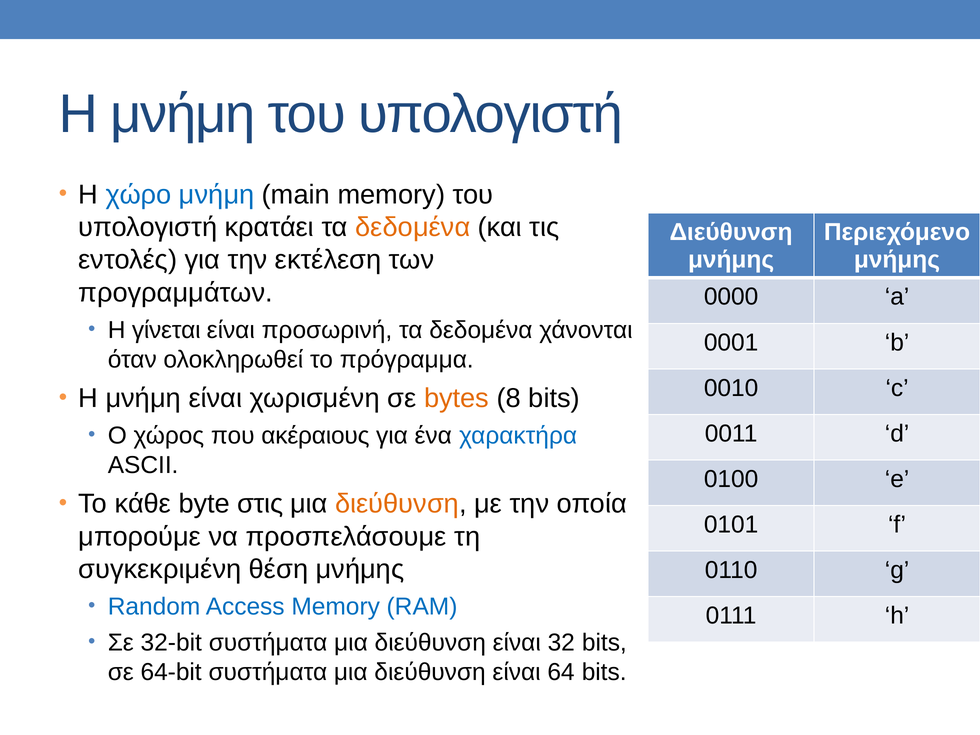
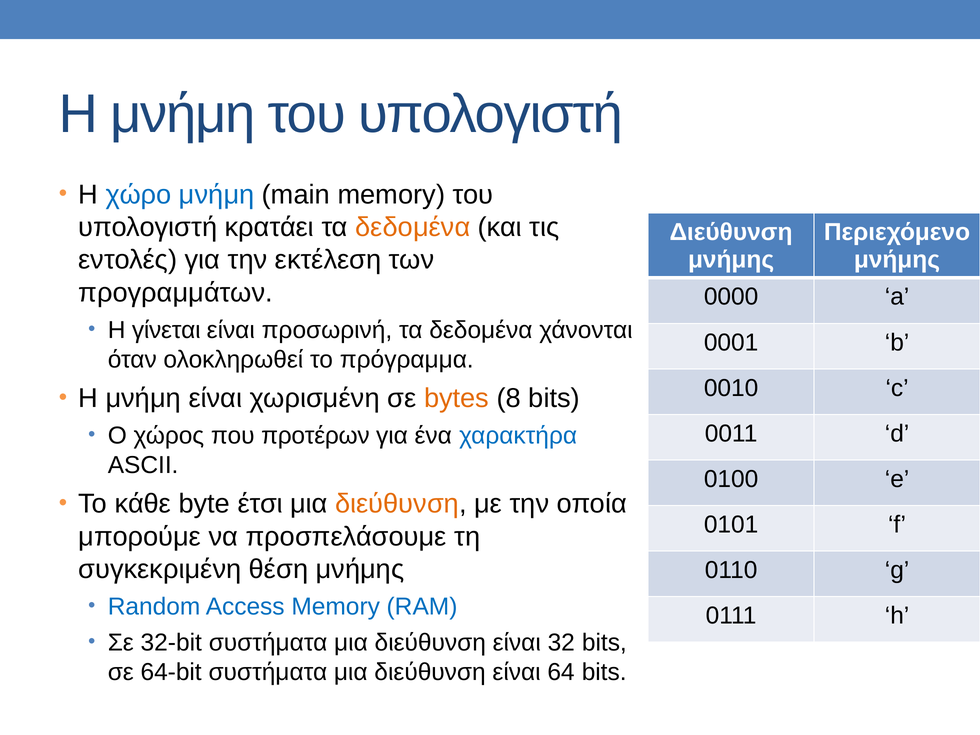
ακέραιους: ακέραιους -> προτέρων
στις: στις -> έτσι
